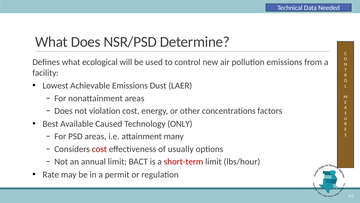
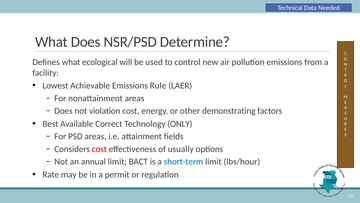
Dust: Dust -> Rule
concentrations: concentrations -> demonstrating
Caused: Caused -> Correct
many: many -> fields
short-term colour: red -> blue
